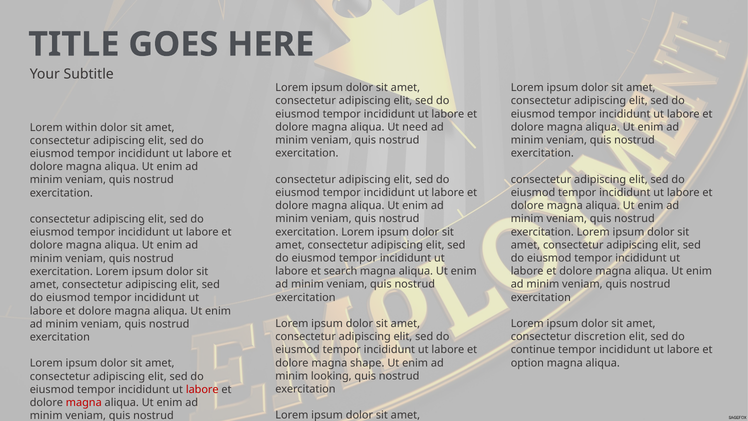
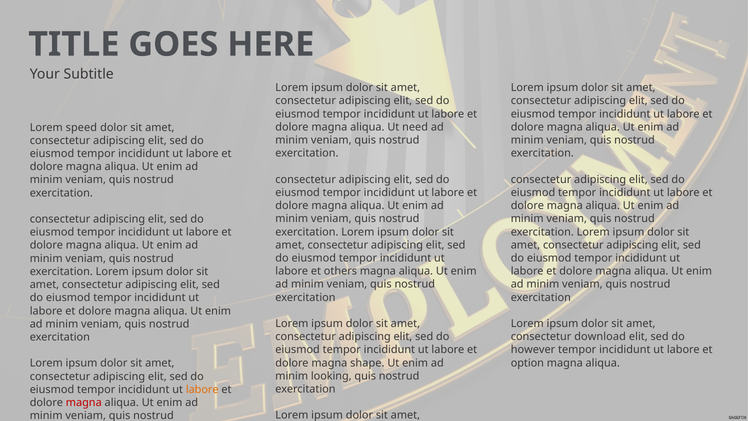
within: within -> speed
search: search -> others
discretion: discretion -> download
continue: continue -> however
labore at (202, 389) colour: red -> orange
